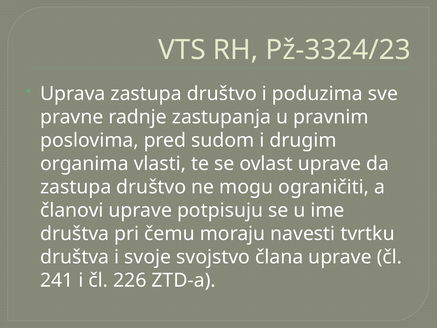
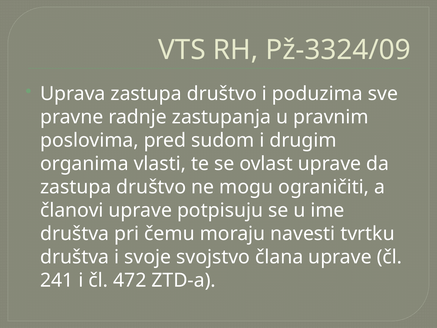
Pž-3324/23: Pž-3324/23 -> Pž-3324/09
226: 226 -> 472
